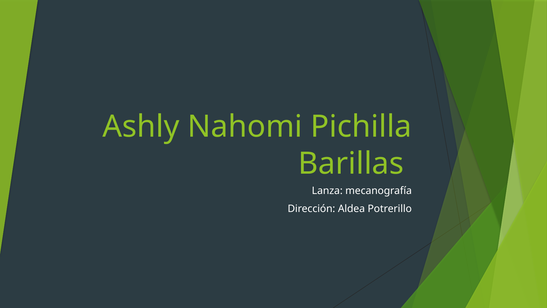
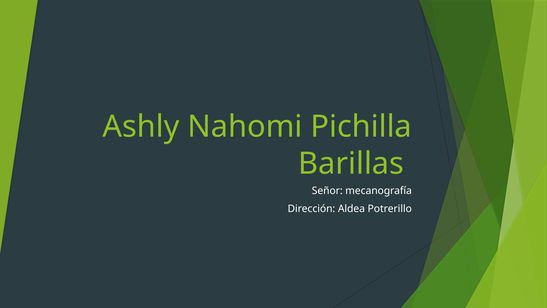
Lanza: Lanza -> Señor
